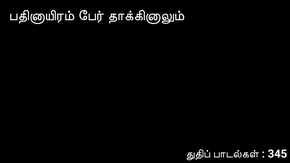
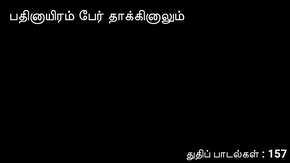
345: 345 -> 157
